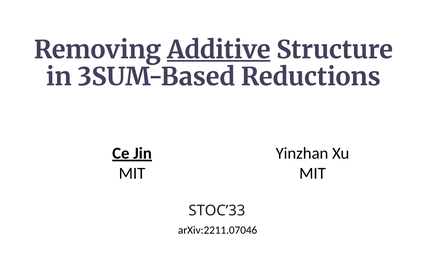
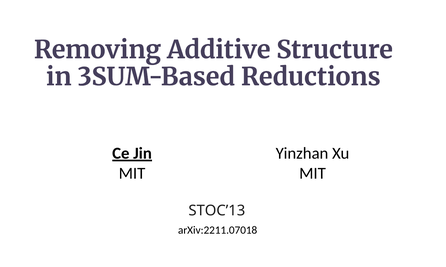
Additive underline: present -> none
STOC’33: STOC’33 -> STOC’13
arXiv:2211.07046: arXiv:2211.07046 -> arXiv:2211.07018
